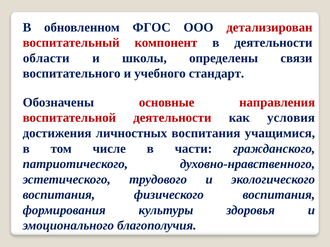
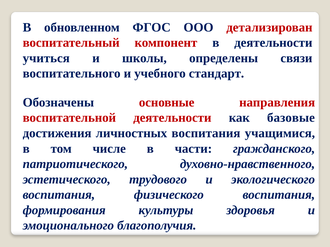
области: области -> учиться
условия: условия -> базовые
